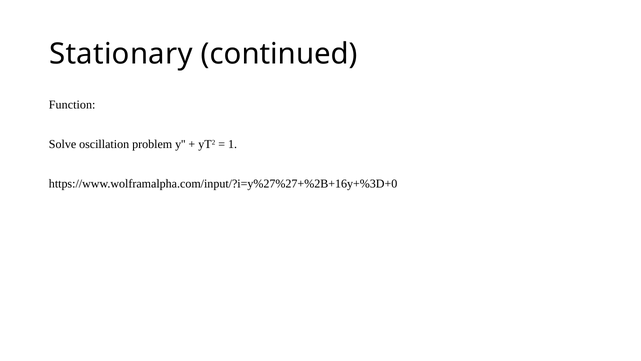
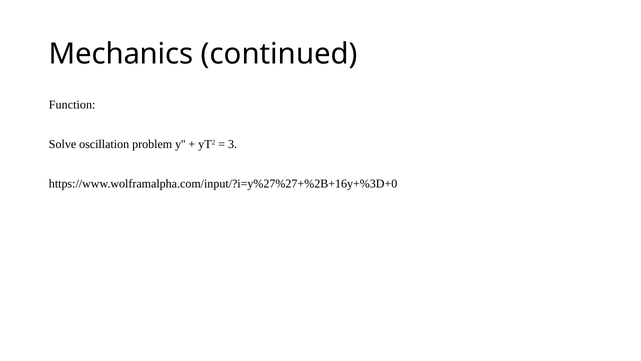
Stationary: Stationary -> Mechanics
1: 1 -> 3
